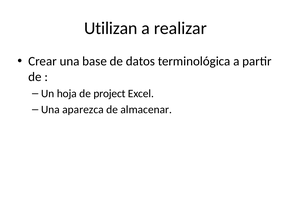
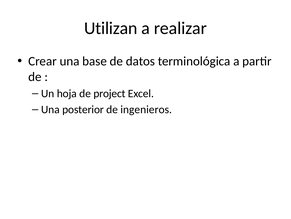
aparezca: aparezca -> posterior
almacenar: almacenar -> ingenieros
